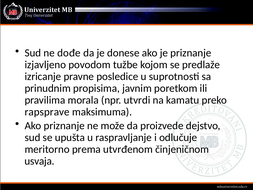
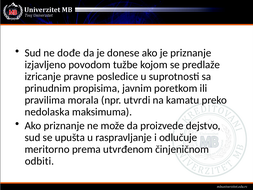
rapsprave: rapsprave -> nedolaska
usvaja: usvaja -> odbiti
